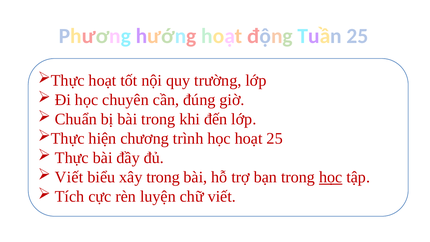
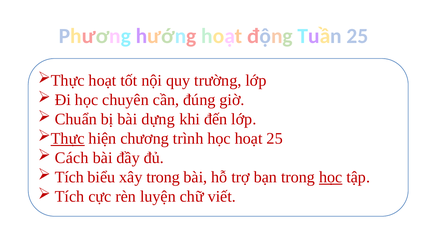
bài trong: trong -> dựng
Thực at (68, 138) underline: none -> present
Thực at (72, 158): Thực -> Cách
Viết at (69, 177): Viết -> Tích
